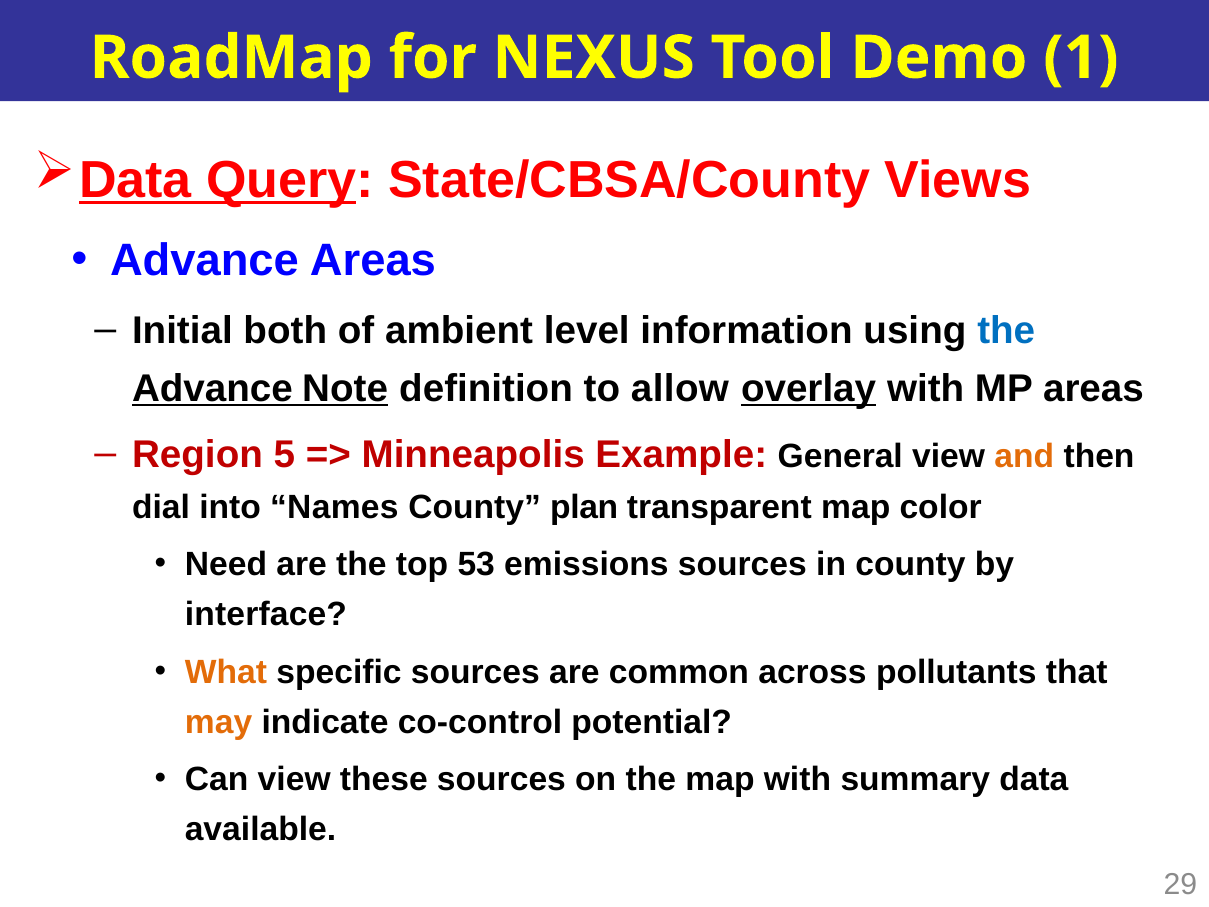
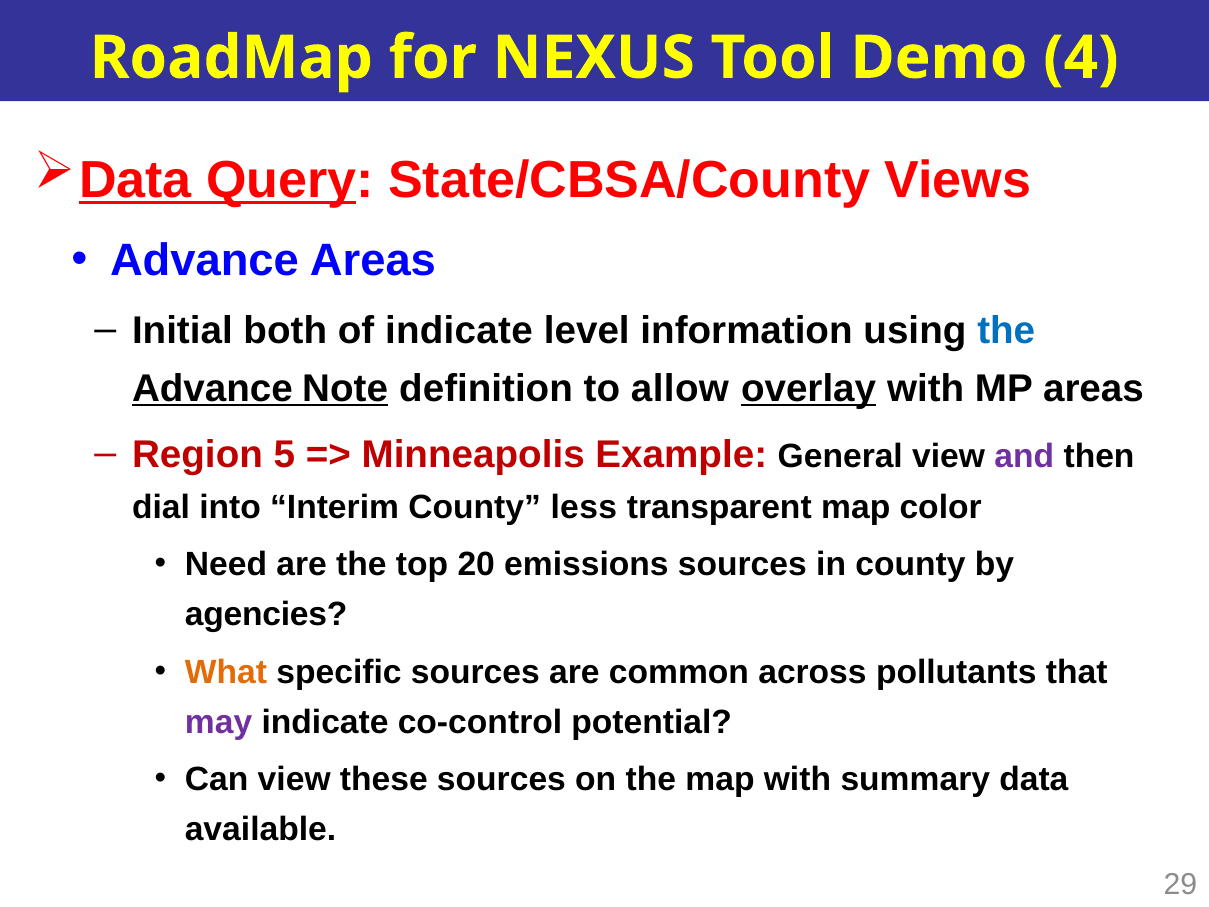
1: 1 -> 4
of ambient: ambient -> indicate
and colour: orange -> purple
Names: Names -> Interim
plan: plan -> less
53: 53 -> 20
interface: interface -> agencies
may colour: orange -> purple
